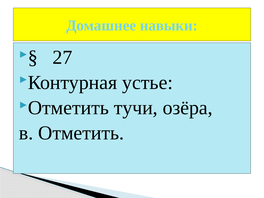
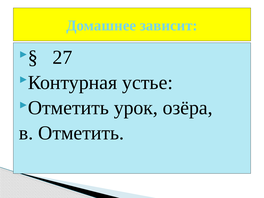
навыки: навыки -> зависит
тучи: тучи -> урок
